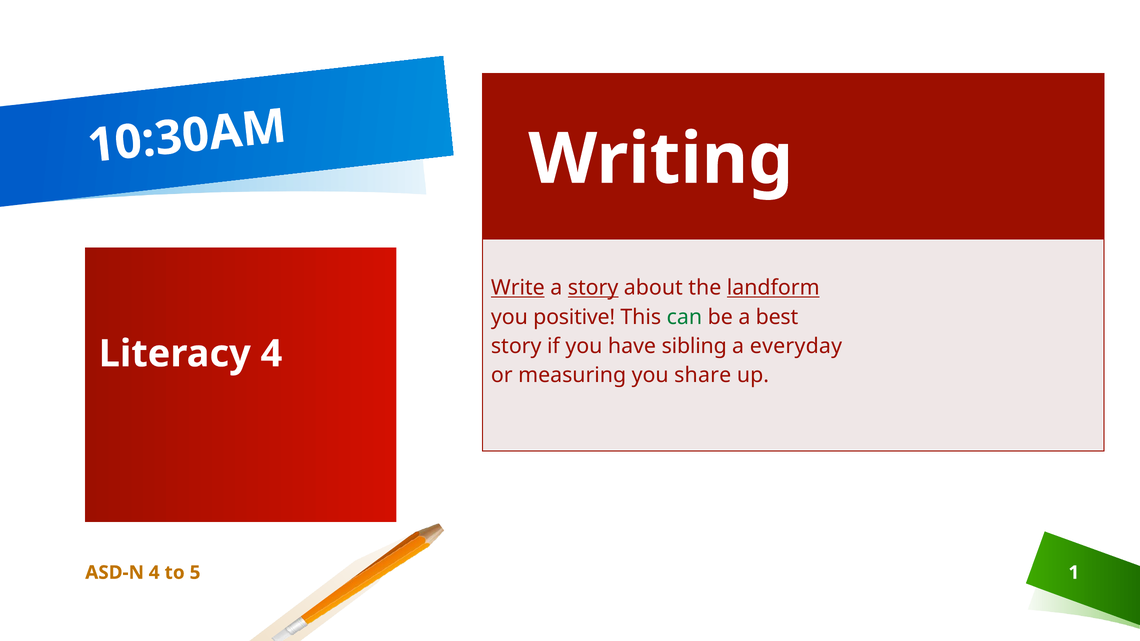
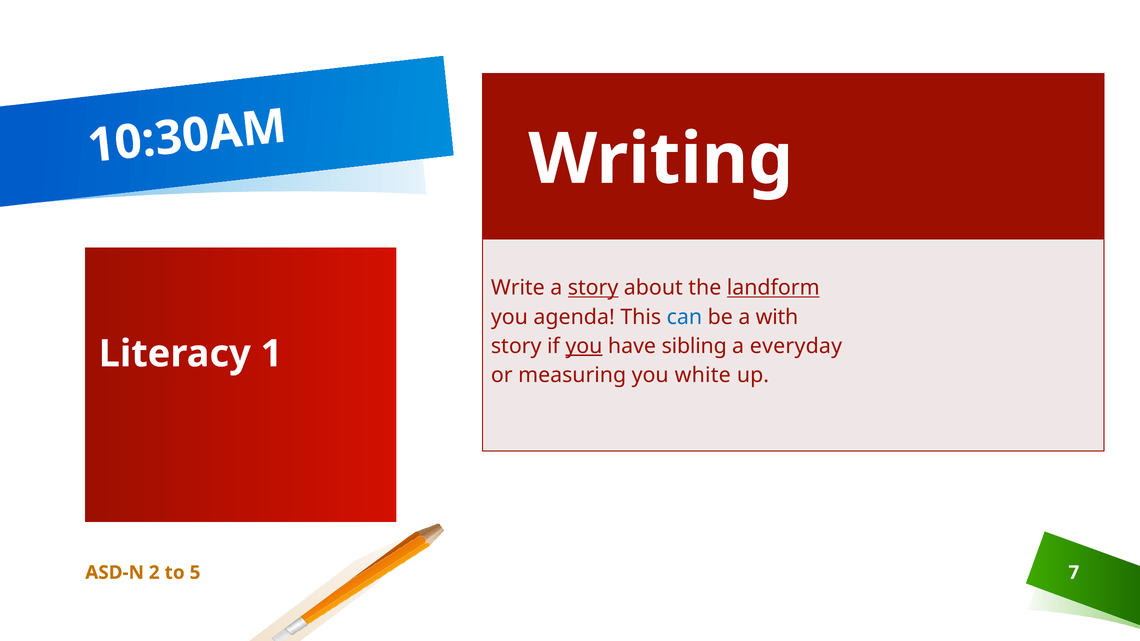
Write underline: present -> none
positive: positive -> agenda
can colour: green -> blue
best: best -> with
you at (584, 346) underline: none -> present
Literacy 4: 4 -> 1
share: share -> white
ASD-N 4: 4 -> 2
5 1: 1 -> 7
